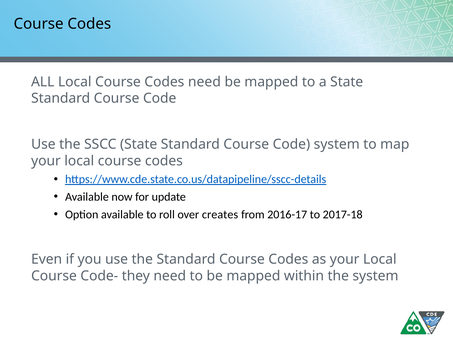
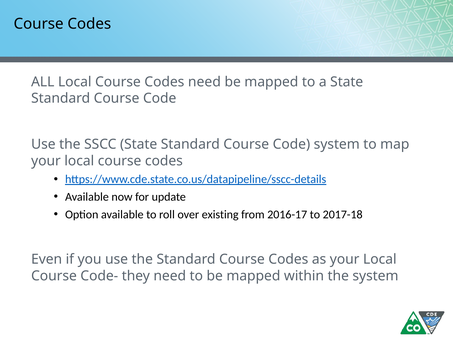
creates: creates -> existing
